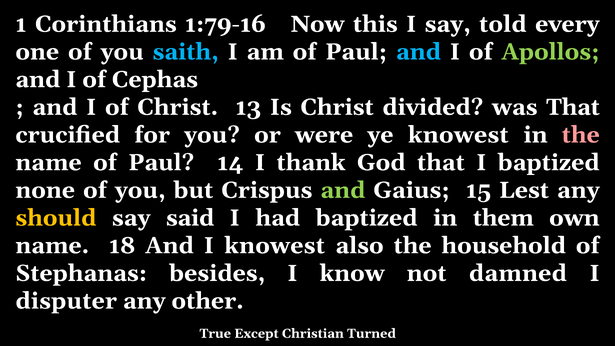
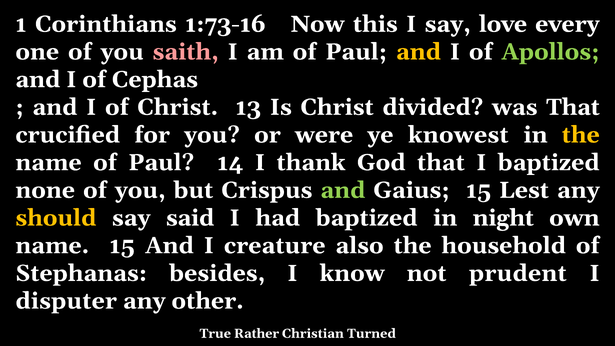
1:79-16: 1:79-16 -> 1:73-16
told: told -> love
saith colour: light blue -> pink
and at (418, 52) colour: light blue -> yellow
the at (581, 135) colour: pink -> yellow
them: them -> night
name 18: 18 -> 15
I knowest: knowest -> creature
damned: damned -> prudent
Except: Except -> Rather
